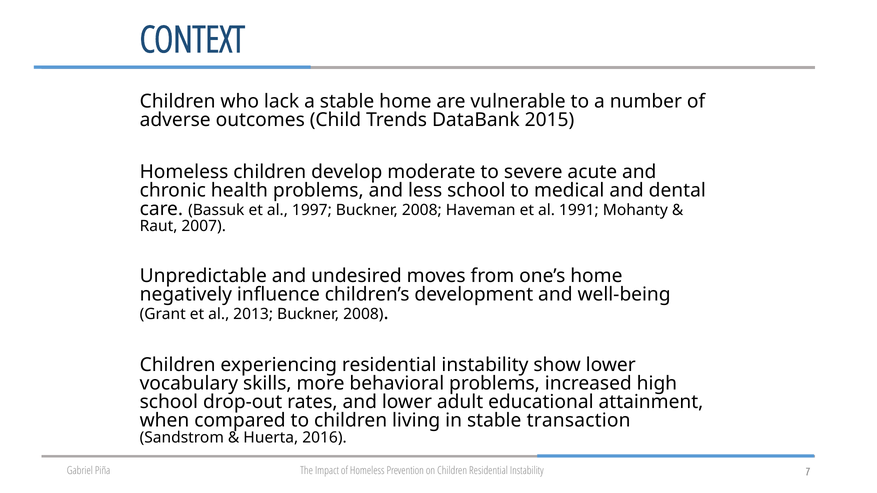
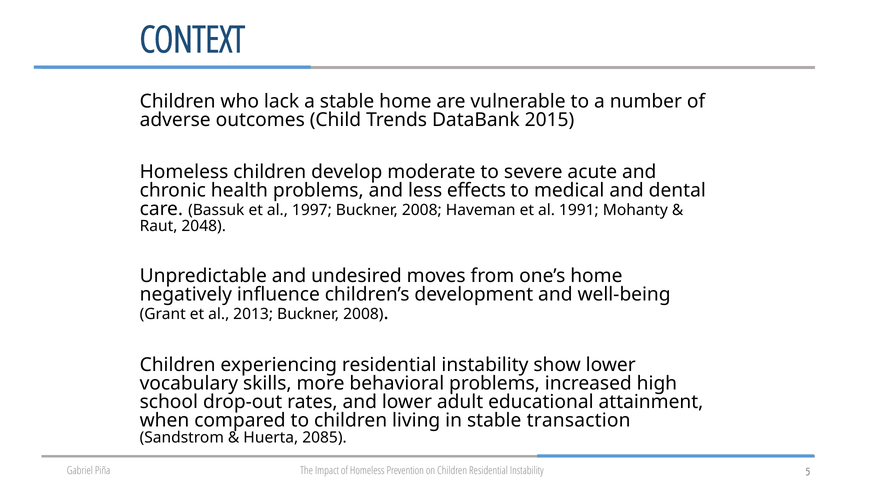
less school: school -> effects
2007: 2007 -> 2048
2016: 2016 -> 2085
7: 7 -> 5
